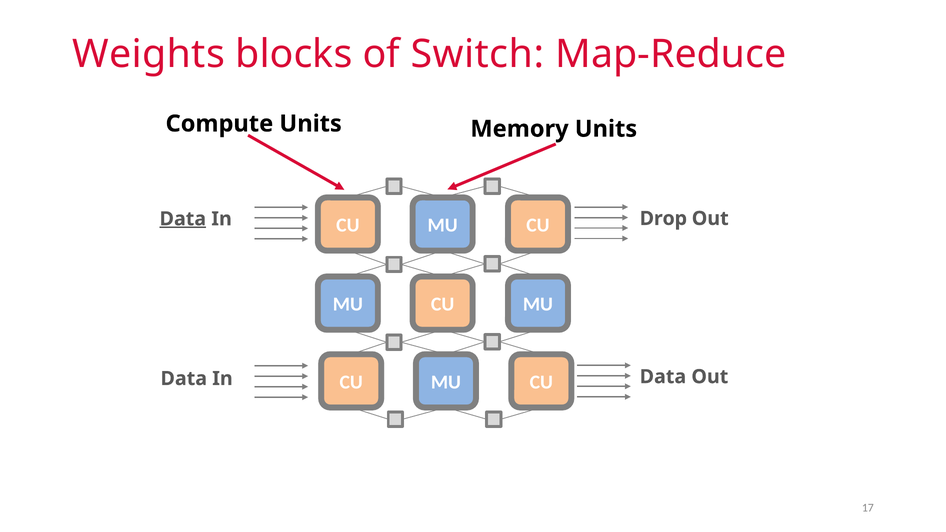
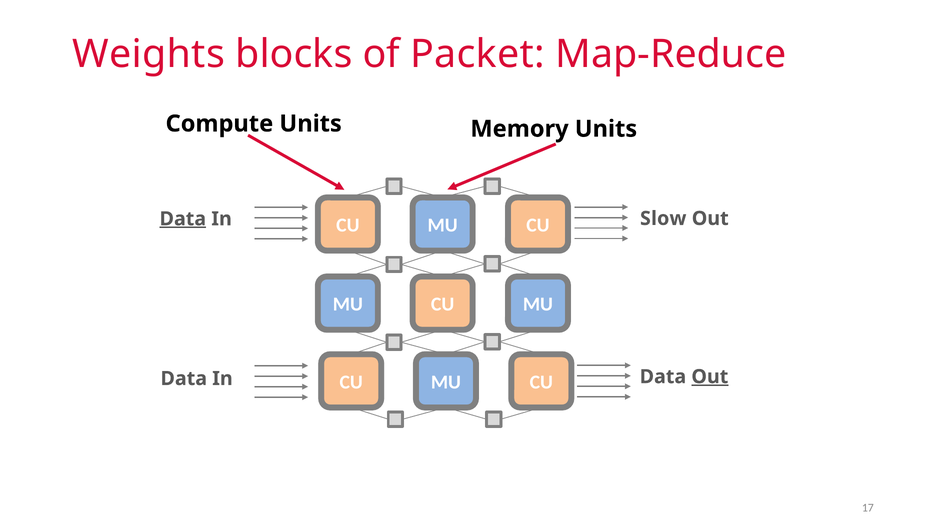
Switch: Switch -> Packet
Drop: Drop -> Slow
Out at (710, 377) underline: none -> present
